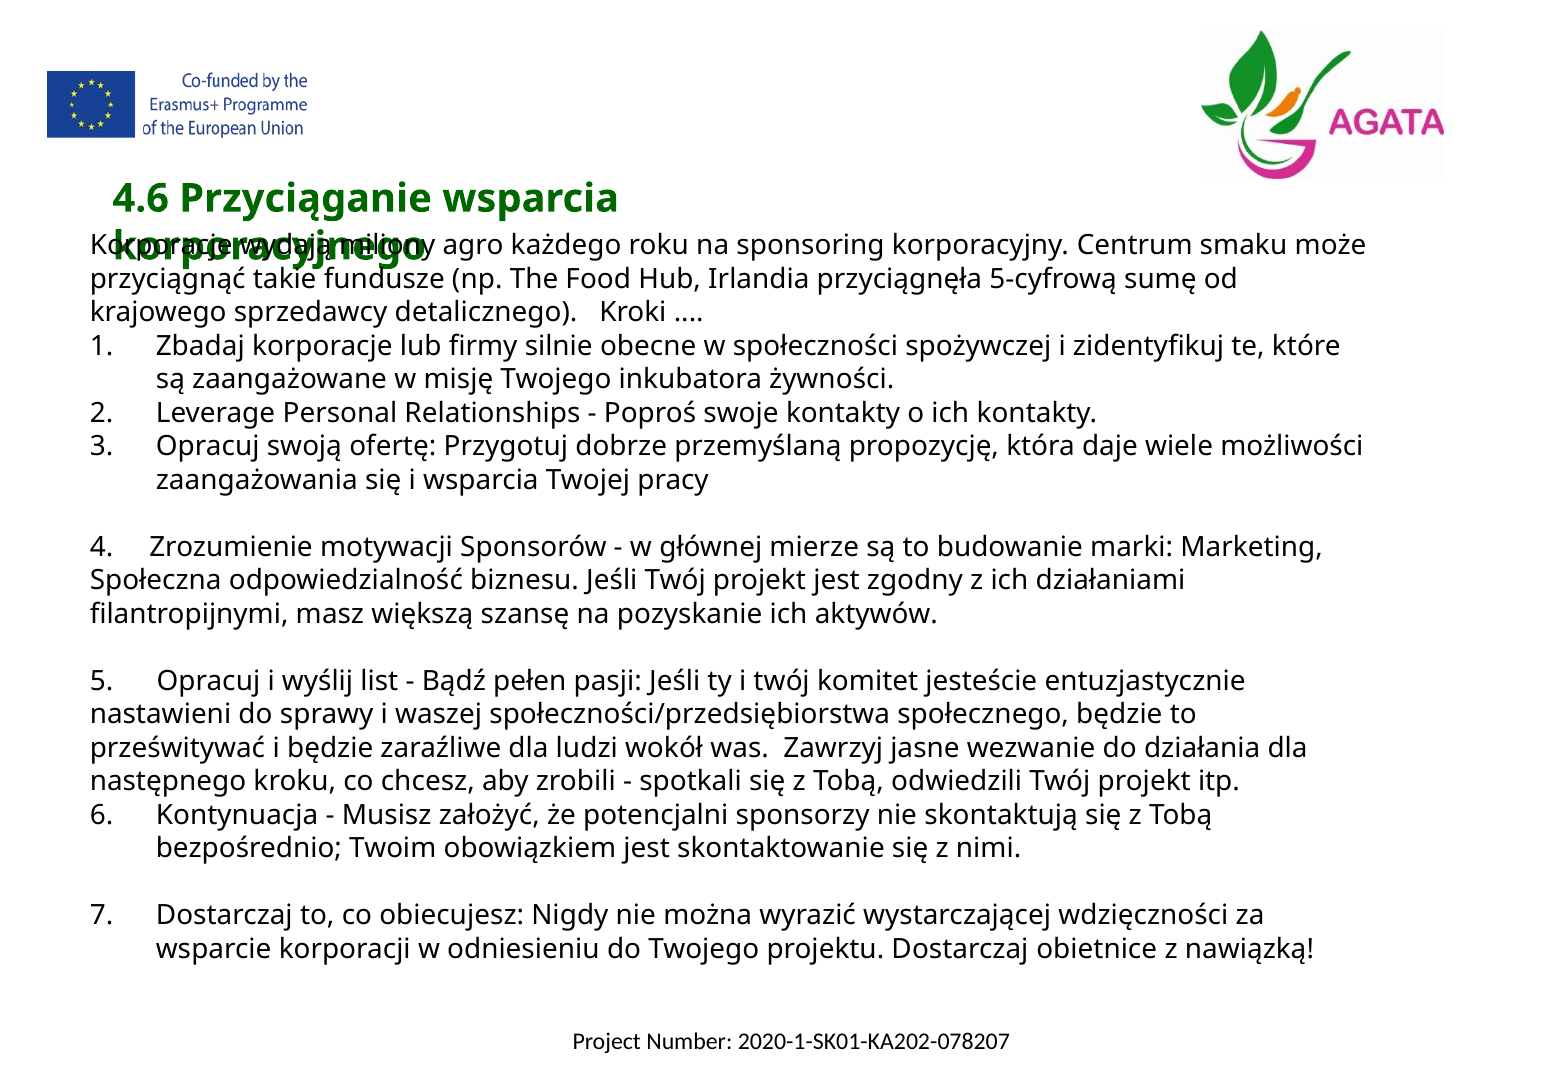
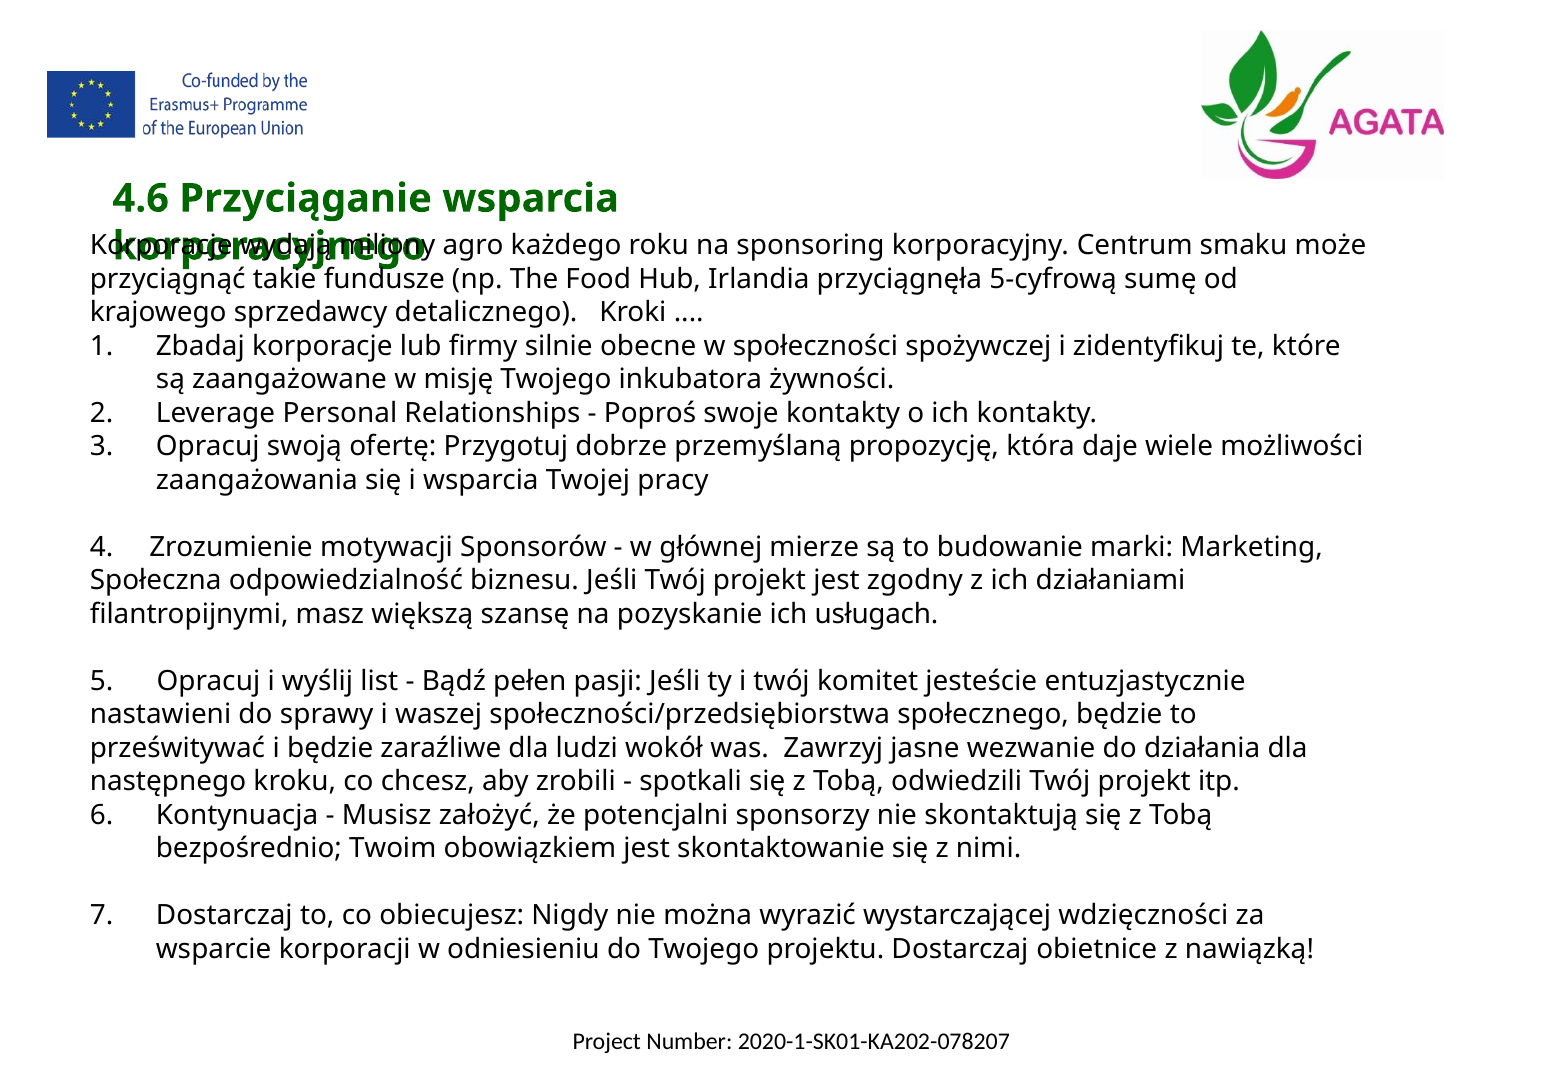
aktywów: aktywów -> usługach
